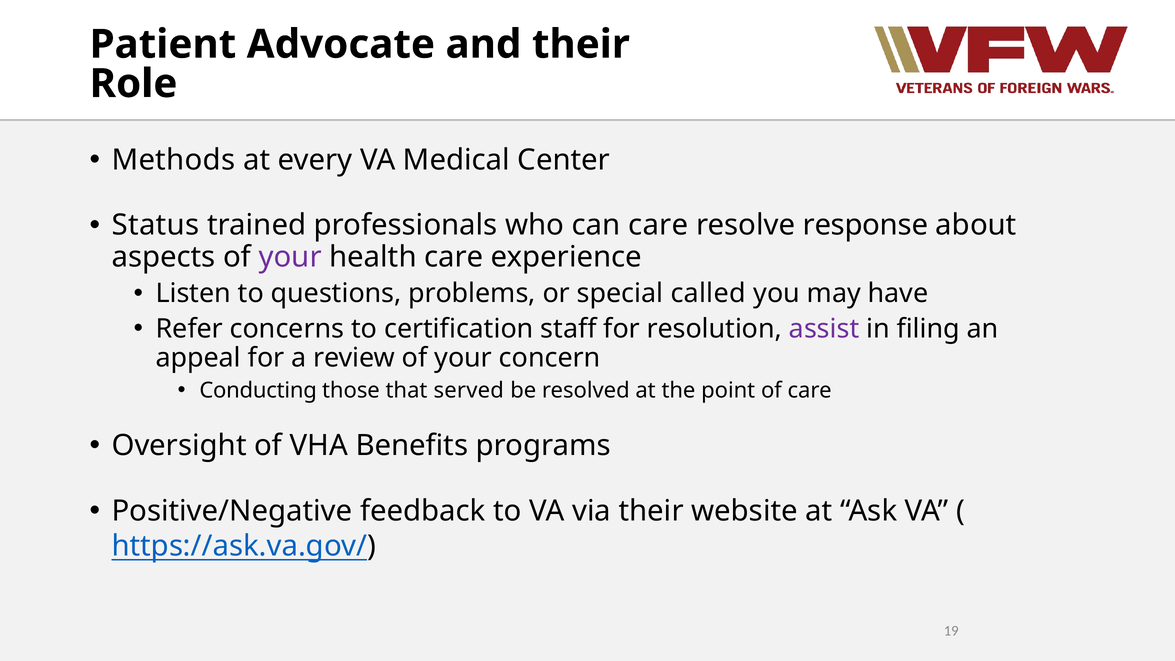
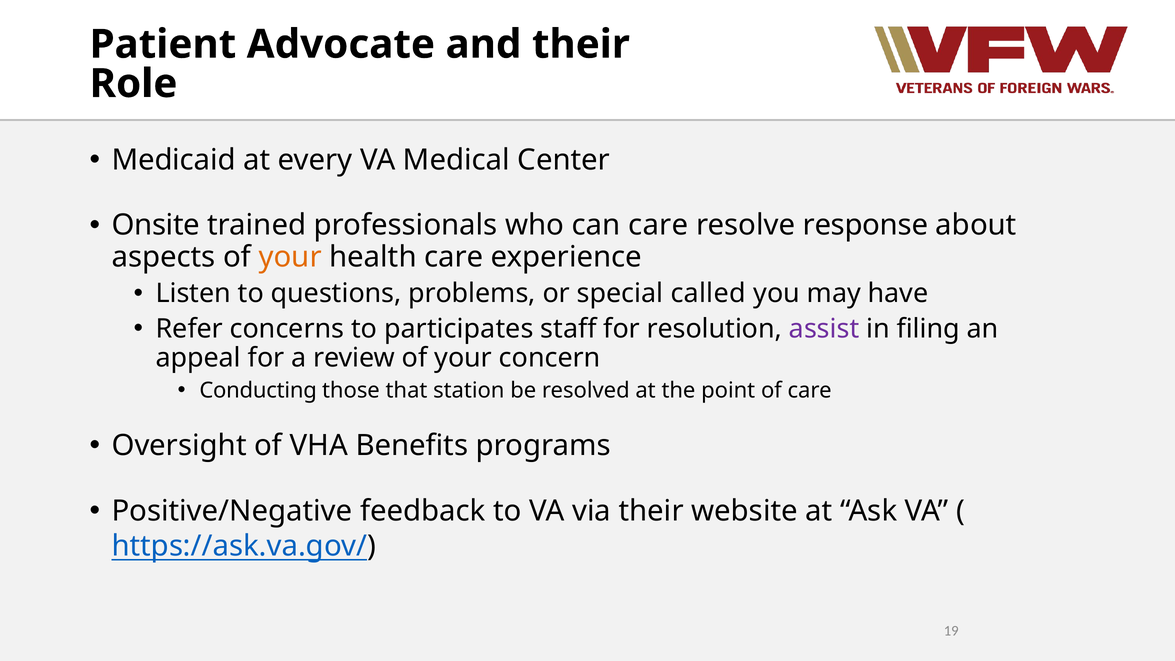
Methods: Methods -> Medicaid
Status: Status -> Onsite
your at (290, 257) colour: purple -> orange
certification: certification -> participates
served: served -> station
